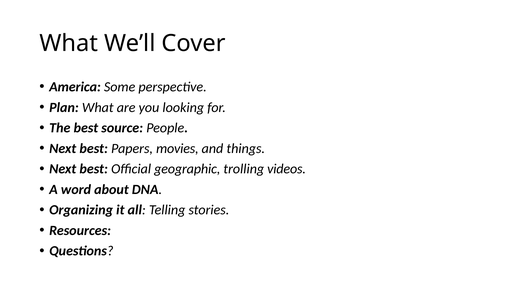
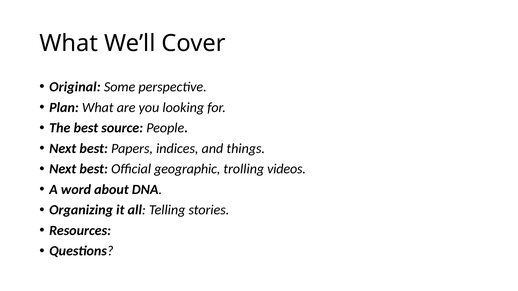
America: America -> Original
movies: movies -> indices
